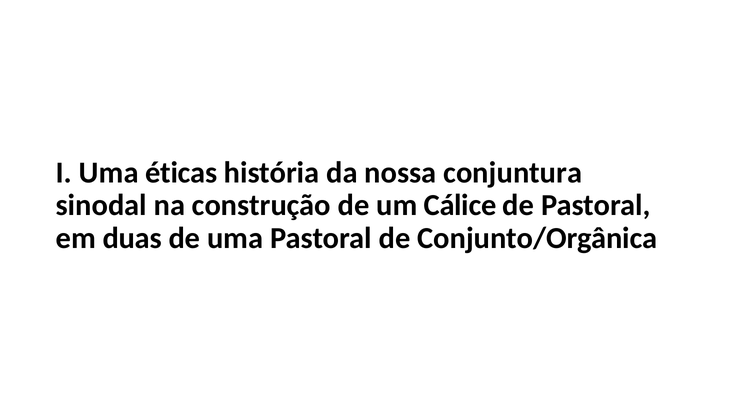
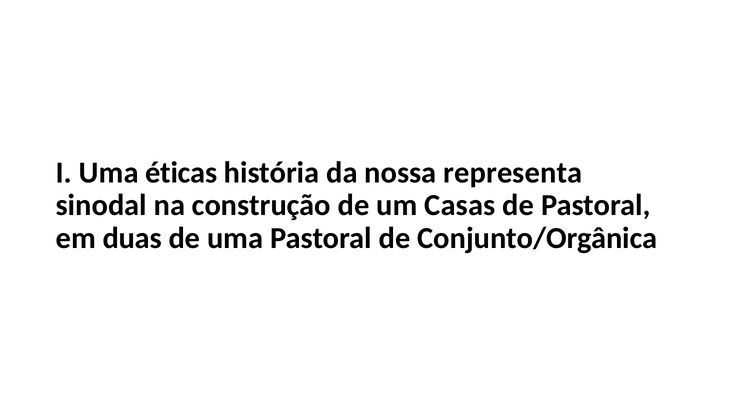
conjuntura: conjuntura -> representa
Cálice: Cálice -> Casas
